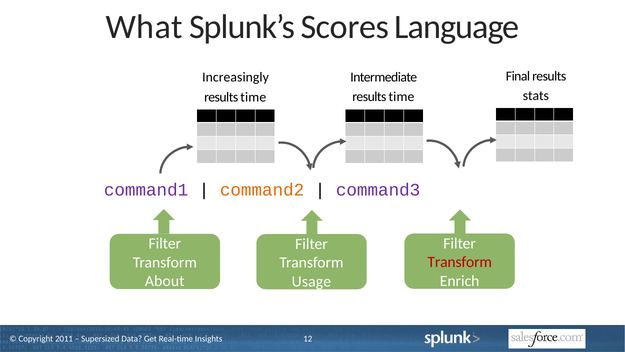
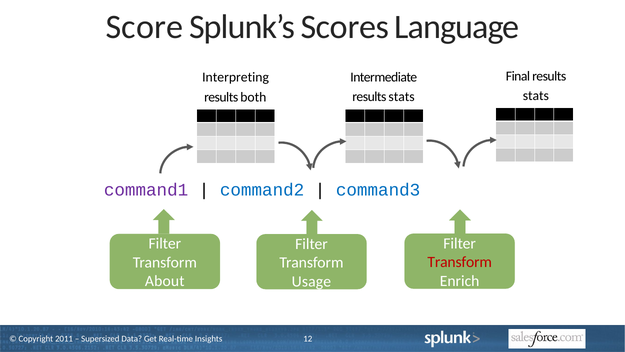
What: What -> Score
Increasingly: Increasingly -> Interpreting
time at (401, 97): time -> stats
time at (253, 97): time -> both
command2 colour: orange -> blue
command3 colour: purple -> blue
